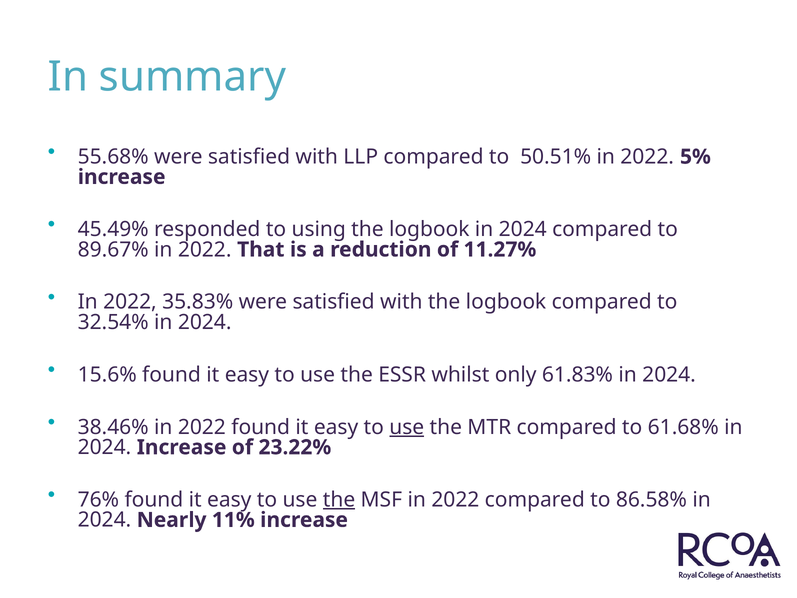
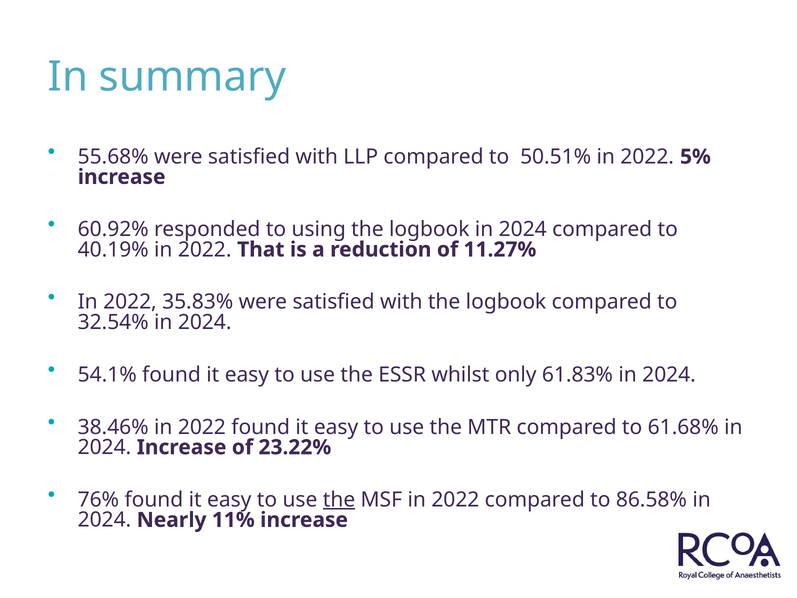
45.49%: 45.49% -> 60.92%
89.67%: 89.67% -> 40.19%
15.6%: 15.6% -> 54.1%
use at (407, 427) underline: present -> none
